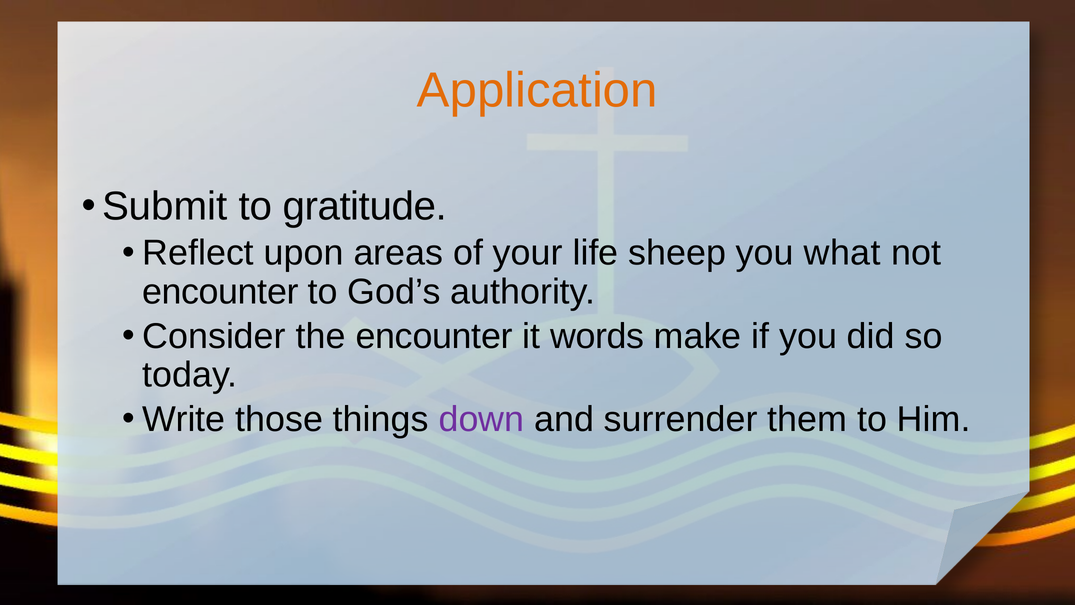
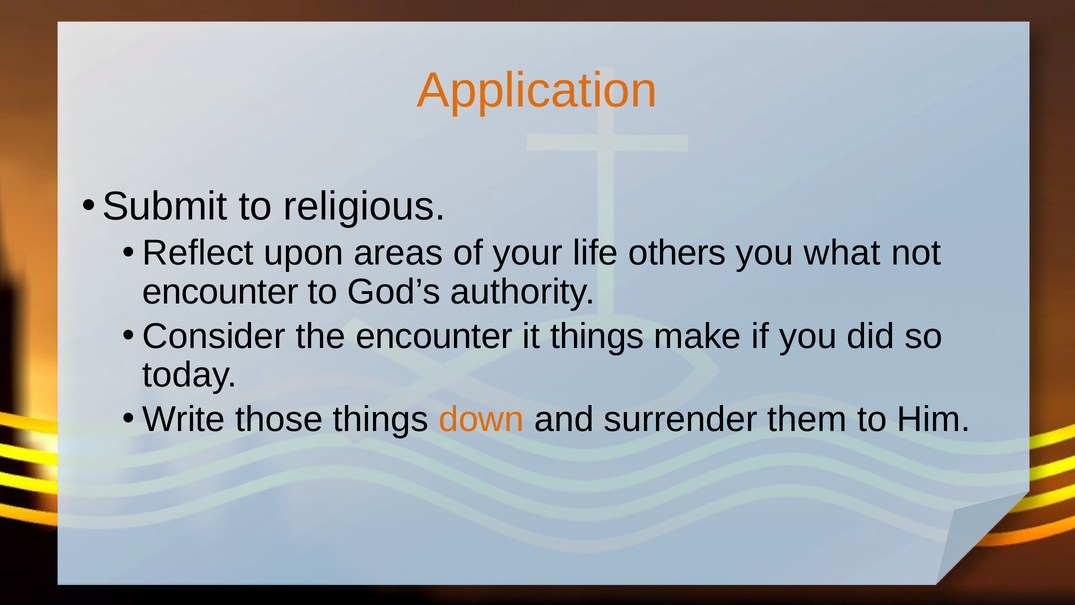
gratitude: gratitude -> religious
sheep: sheep -> others
it words: words -> things
down colour: purple -> orange
